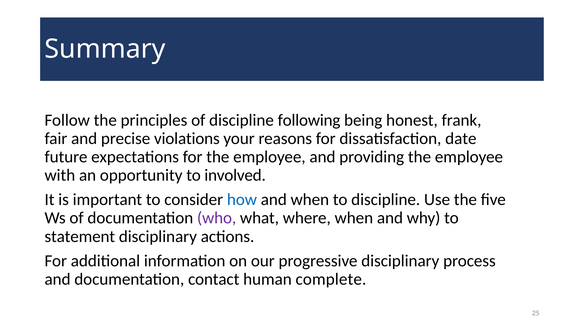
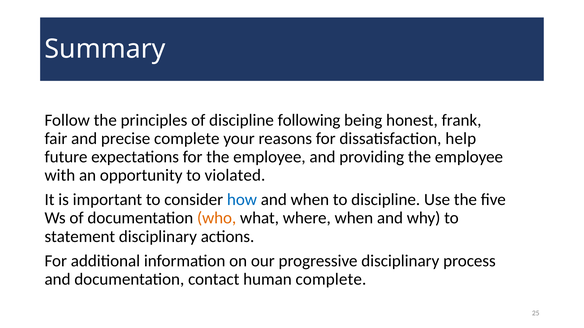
precise violations: violations -> complete
date: date -> help
involved: involved -> violated
who colour: purple -> orange
